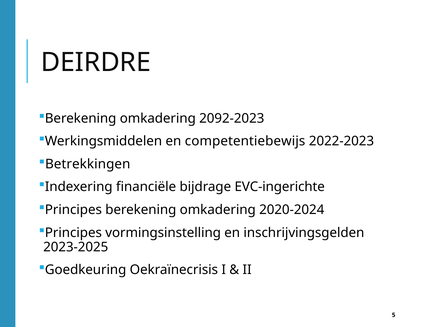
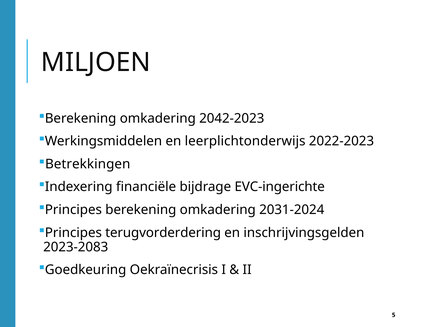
DEIRDRE: DEIRDRE -> MILJOEN
2092-2023: 2092-2023 -> 2042-2023
competentiebewijs: competentiebewijs -> leerplichtonderwijs
2020-2024: 2020-2024 -> 2031-2024
vormingsinstelling: vormingsinstelling -> terugvorderdering
2023-2025: 2023-2025 -> 2023-2083
